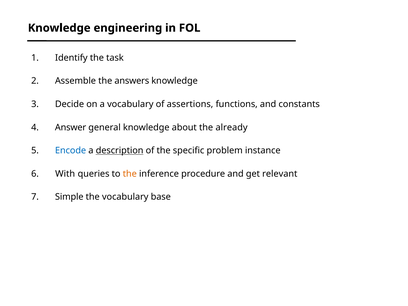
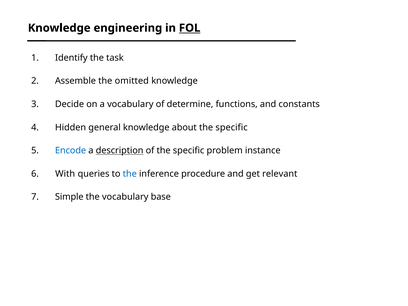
FOL underline: none -> present
answers: answers -> omitted
assertions: assertions -> determine
Answer: Answer -> Hidden
about the already: already -> specific
the at (130, 174) colour: orange -> blue
